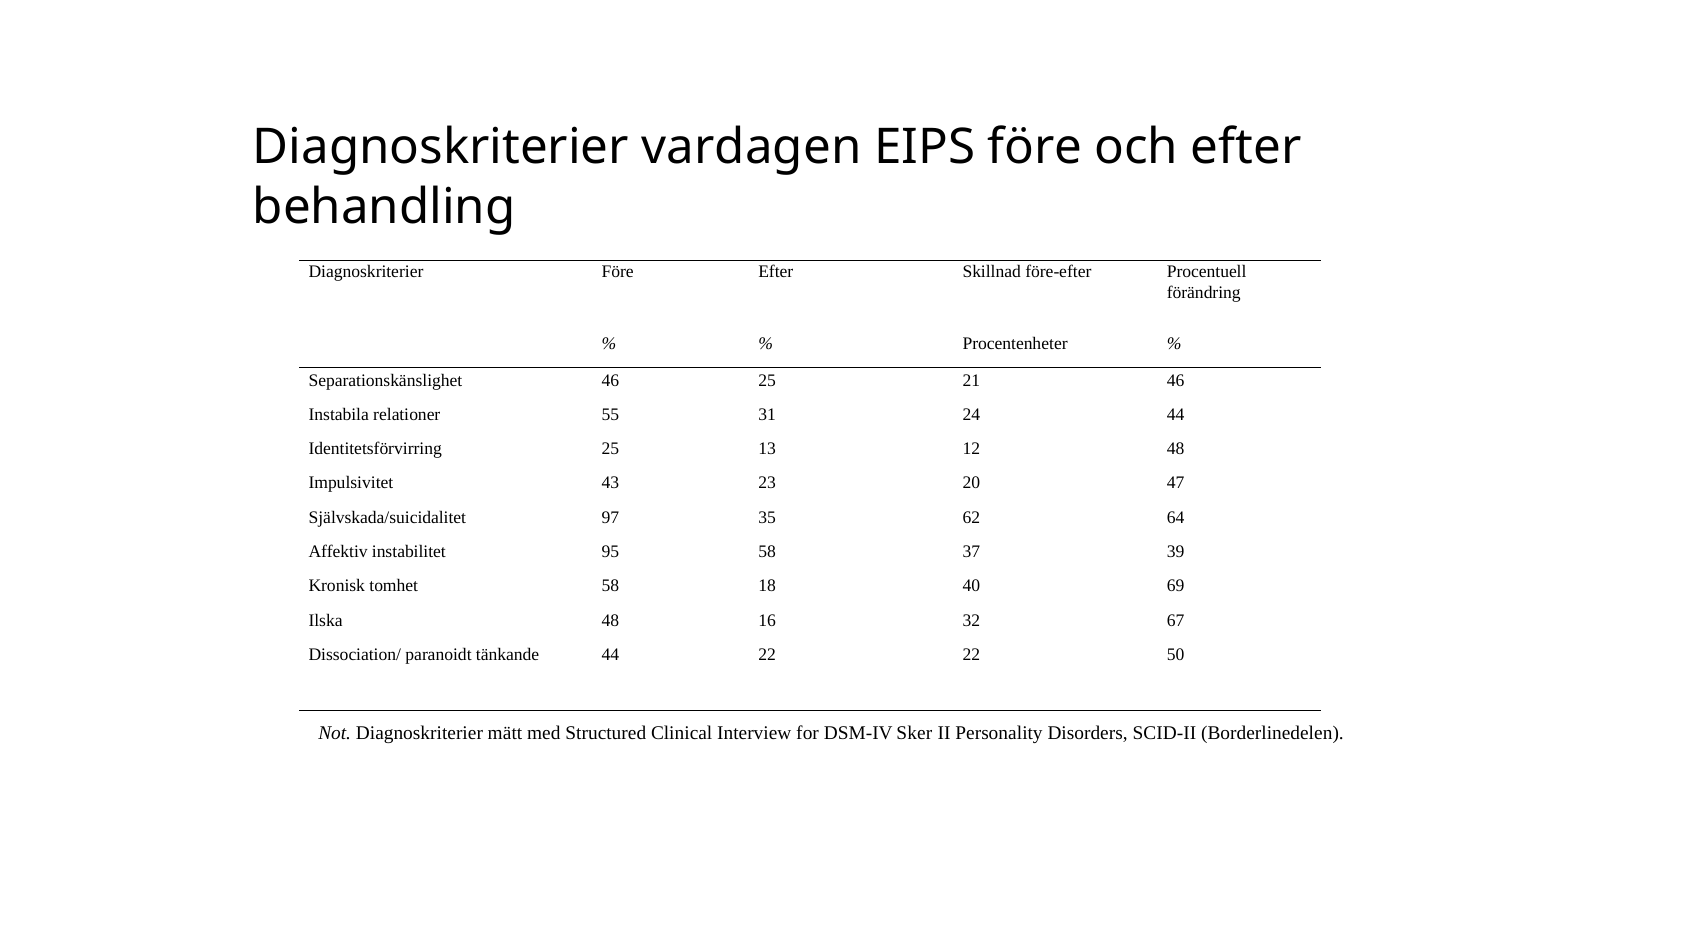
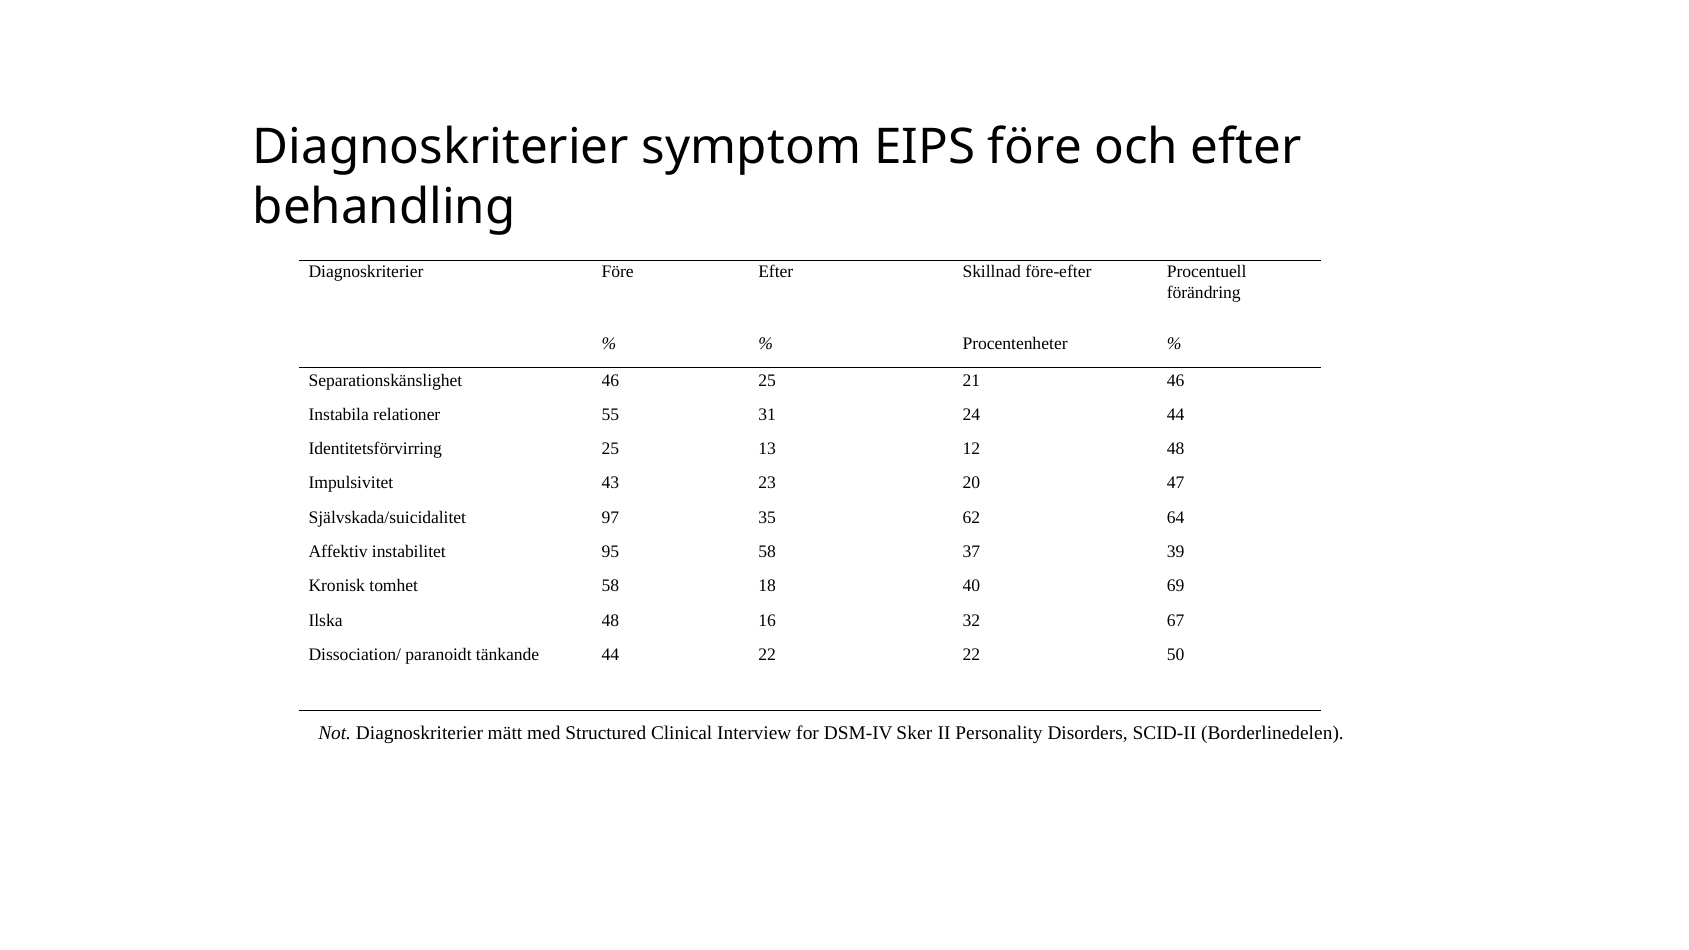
vardagen: vardagen -> symptom
